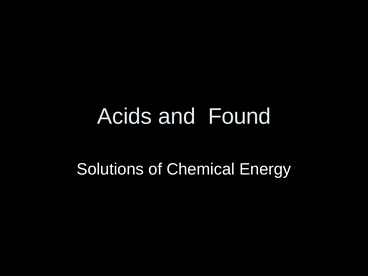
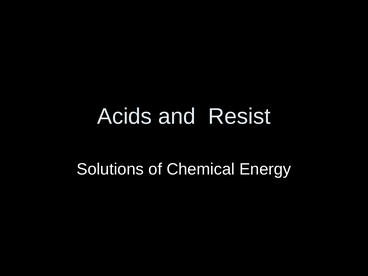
Found: Found -> Resist
